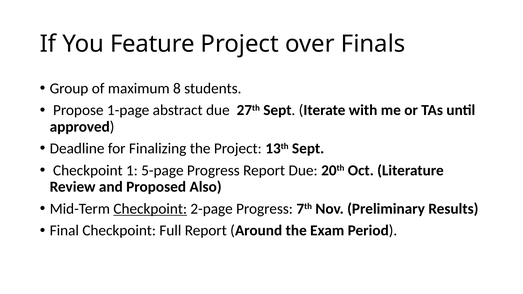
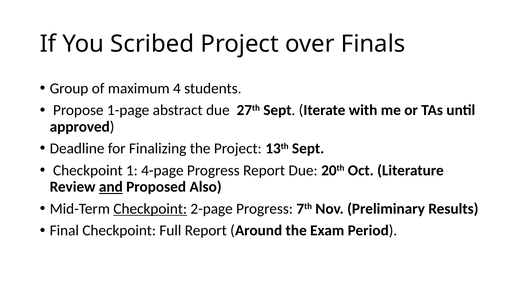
Feature: Feature -> Scribed
8: 8 -> 4
5-page: 5-page -> 4-page
and underline: none -> present
